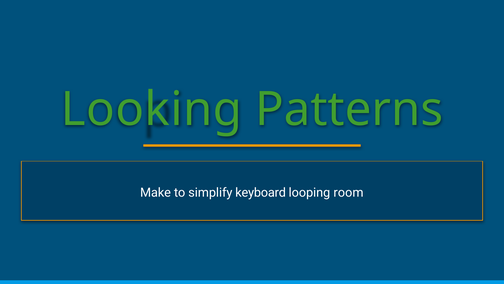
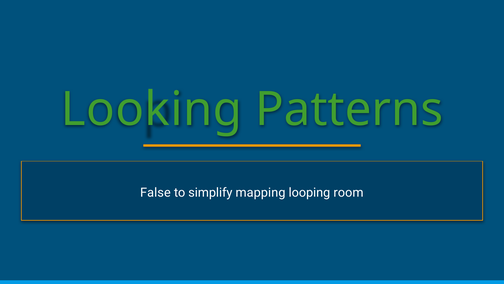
Make: Make -> False
keyboard: keyboard -> mapping
